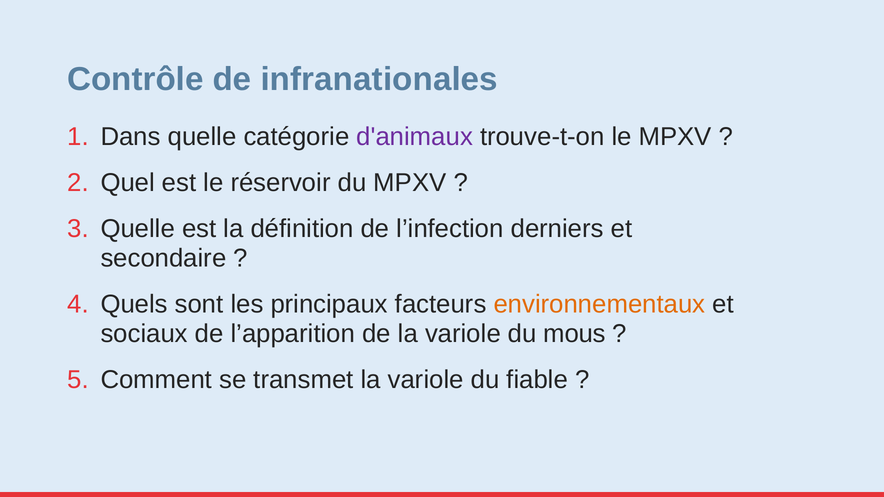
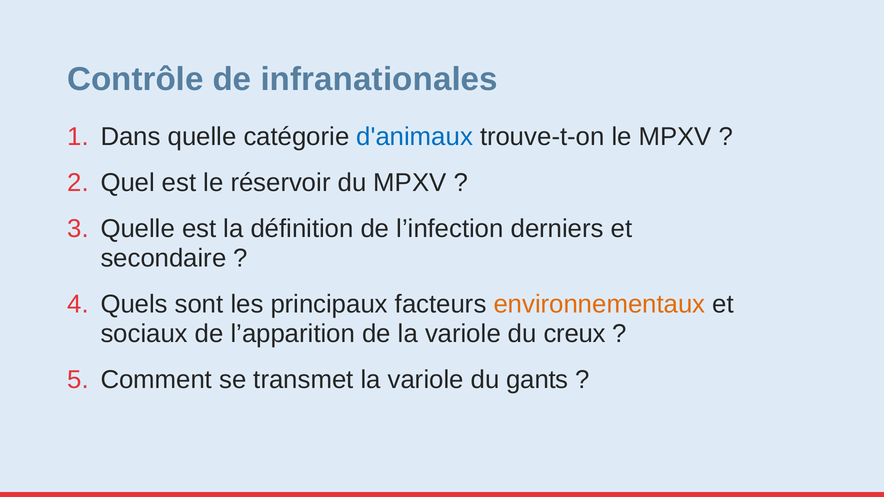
d'animaux colour: purple -> blue
mous: mous -> creux
fiable: fiable -> gants
